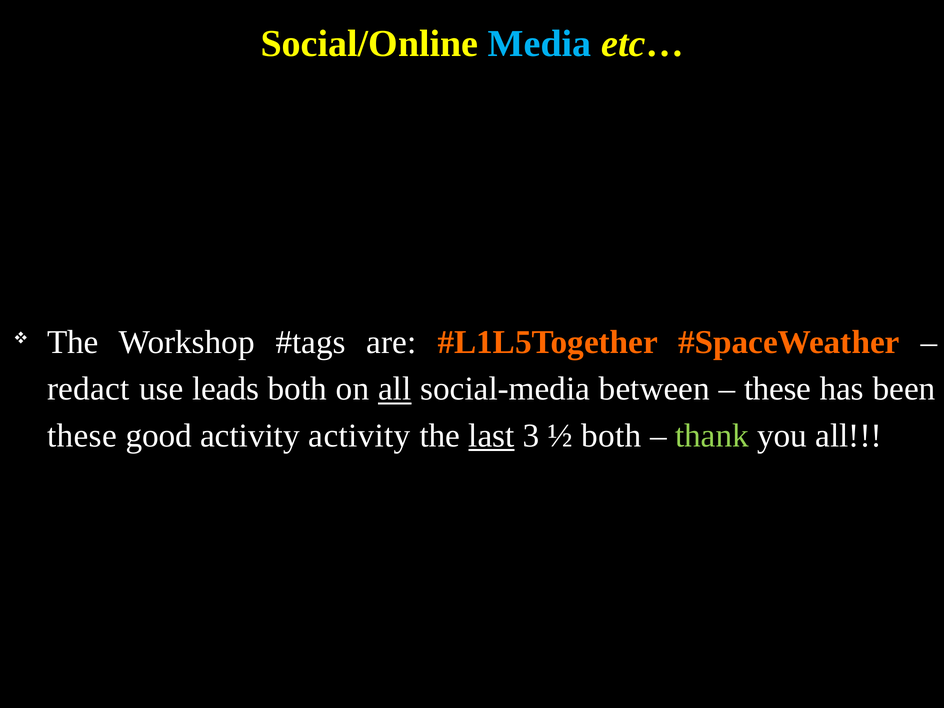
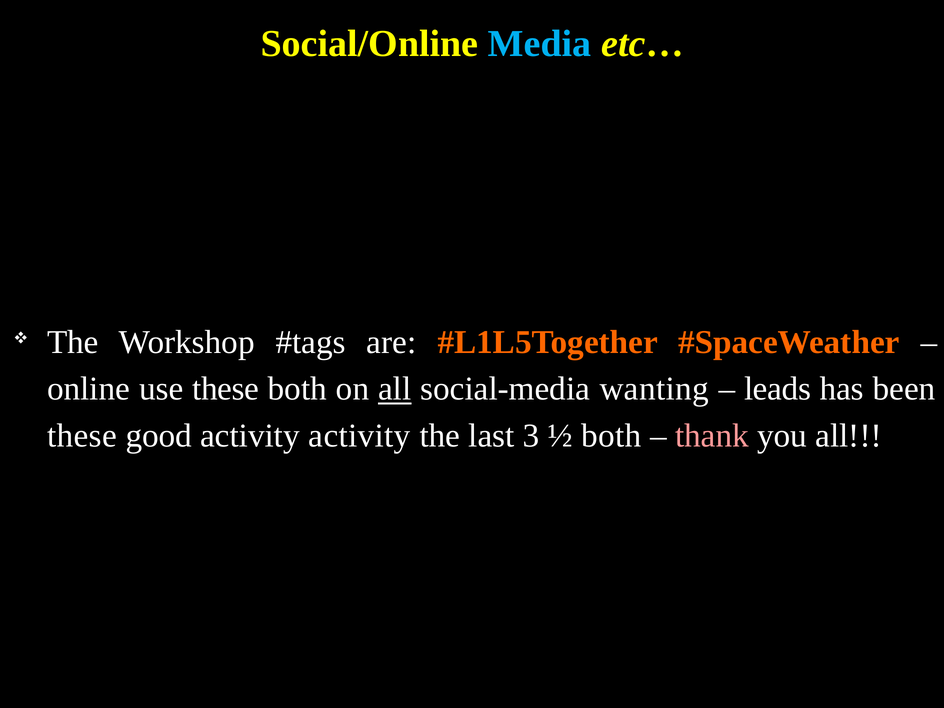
redact: redact -> online
use leads: leads -> these
between: between -> wanting
these at (778, 389): these -> leads
last underline: present -> none
thank colour: light green -> pink
